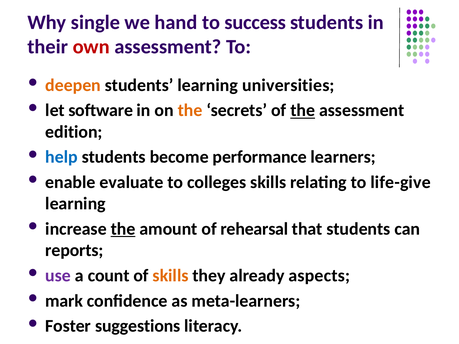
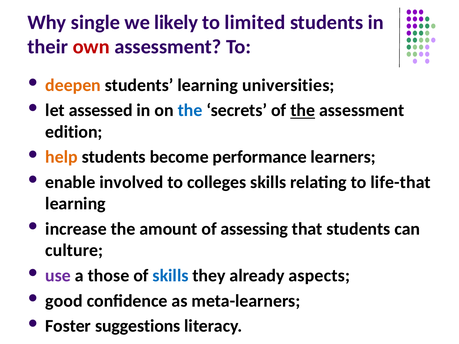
hand: hand -> likely
success: success -> limited
software: software -> assessed
the at (190, 110) colour: orange -> blue
help colour: blue -> orange
evaluate: evaluate -> involved
life-give: life-give -> life-that
the at (123, 229) underline: present -> none
rehearsal: rehearsal -> assessing
reports: reports -> culture
count: count -> those
skills at (171, 276) colour: orange -> blue
mark: mark -> good
